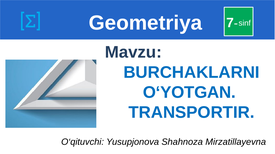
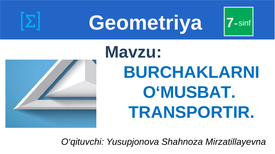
O‘YOTGAN: O‘YOTGAN -> O‘MUSBAT
